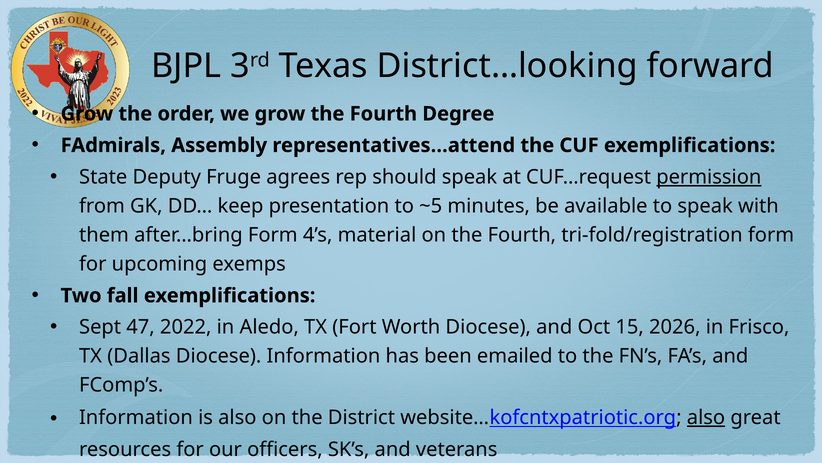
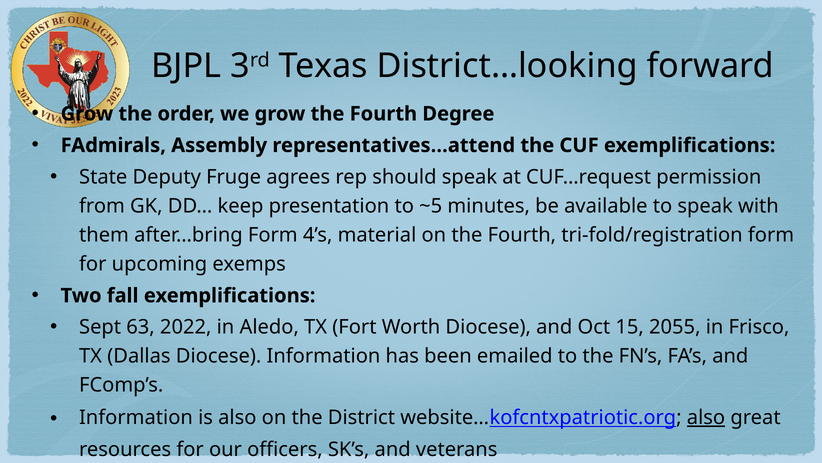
permission underline: present -> none
47: 47 -> 63
2026: 2026 -> 2055
